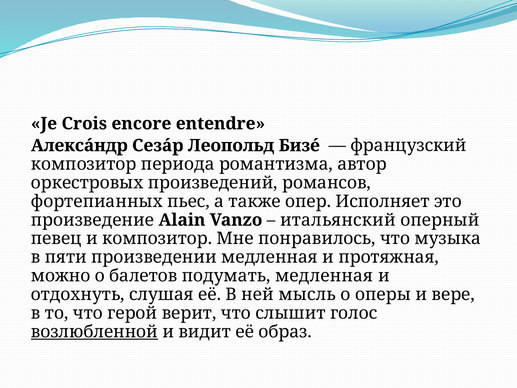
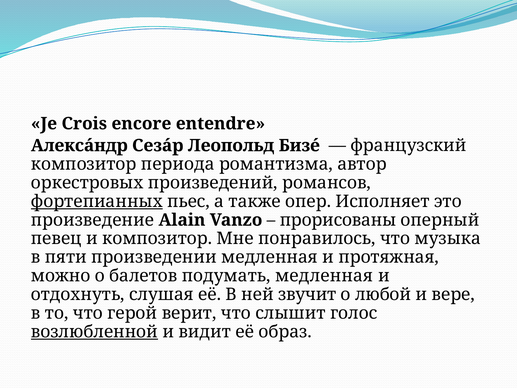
фортепианных underline: none -> present
итальянский: итальянский -> прорисованы
мысль: мысль -> звучит
оперы: оперы -> любой
